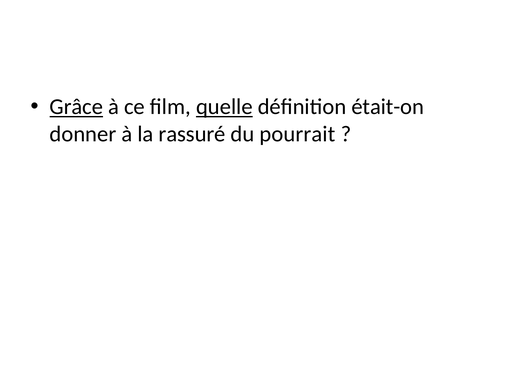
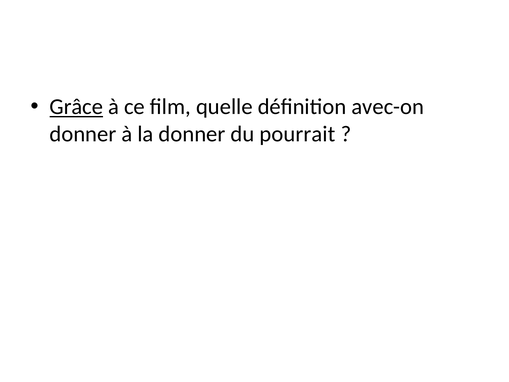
quelle underline: present -> none
était-on: était-on -> avec-on
la rassuré: rassuré -> donner
